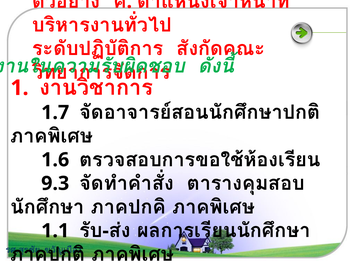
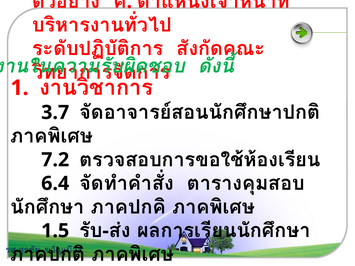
1.7: 1.7 -> 3.7
1.6 at (55, 160): 1.6 -> 7.2
9.3: 9.3 -> 6.4
1.1 at (55, 231): 1.1 -> 1.5
